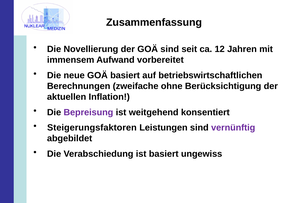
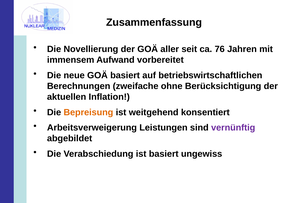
GOÄ sind: sind -> aller
12: 12 -> 76
Bepreisung colour: purple -> orange
Steigerungsfaktoren: Steigerungsfaktoren -> Arbeitsverweigerung
